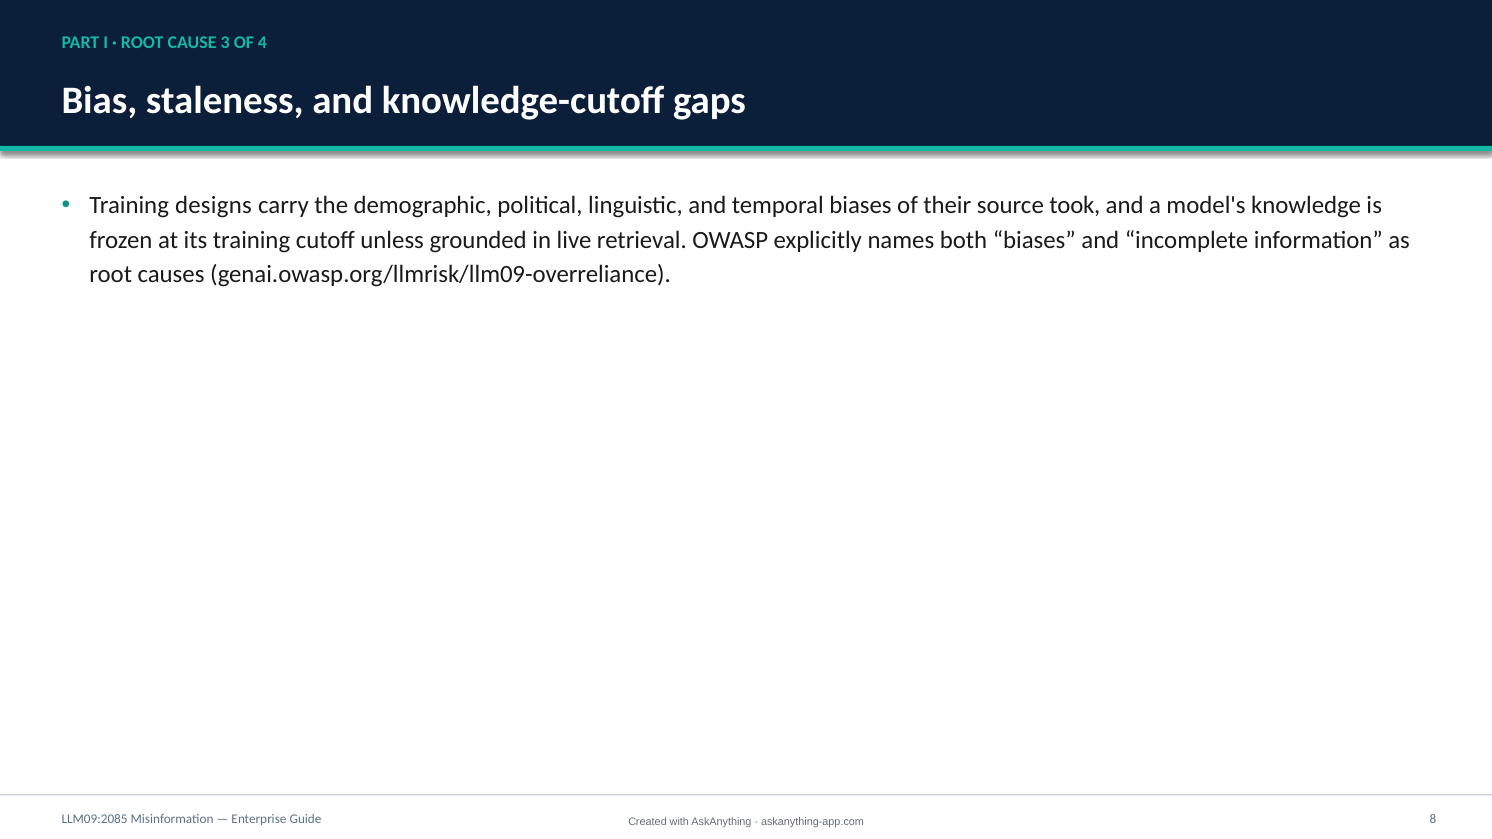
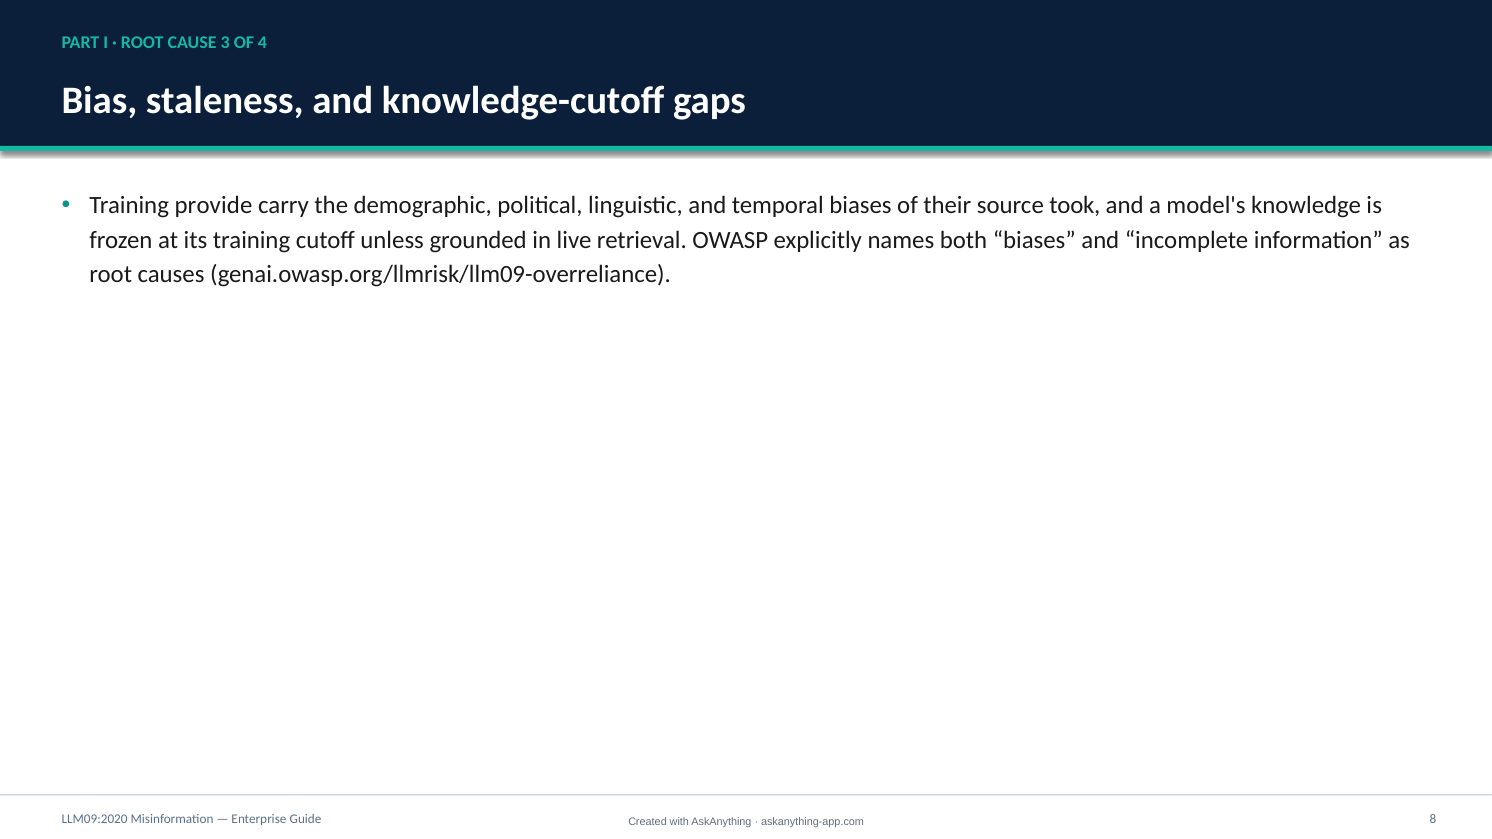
designs: designs -> provide
LLM09:2085: LLM09:2085 -> LLM09:2020
